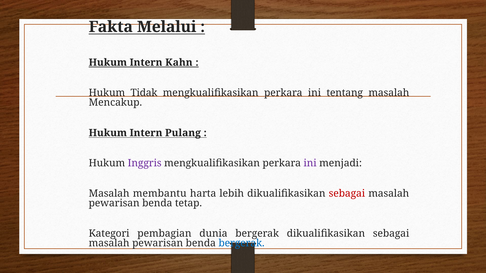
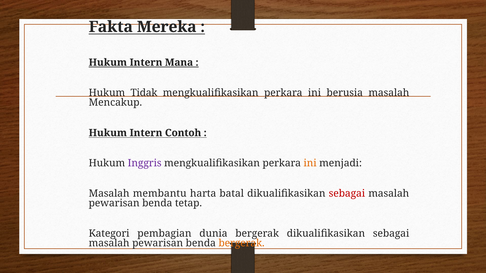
Melalui: Melalui -> Mereka
Kahn: Kahn -> Mana
tentang: tentang -> berusia
Pulang: Pulang -> Contoh
ini at (310, 163) colour: purple -> orange
lebih: lebih -> batal
bergerak at (242, 244) colour: blue -> orange
